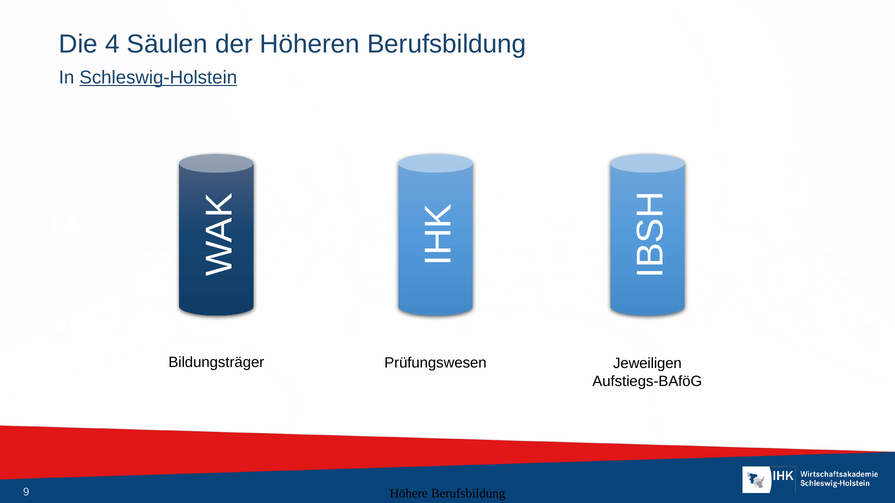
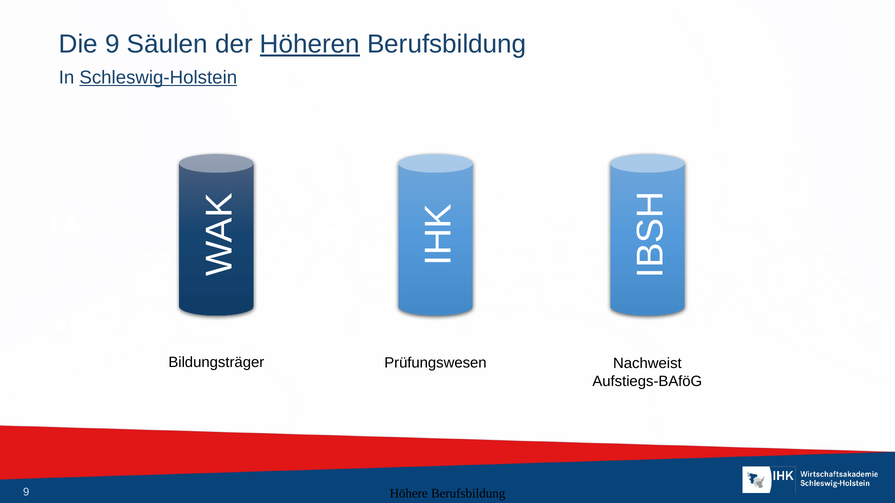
Die 4: 4 -> 9
Höheren underline: none -> present
Jeweiligen: Jeweiligen -> Nachweist
